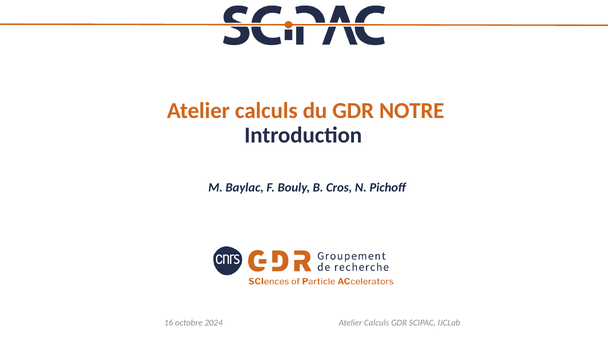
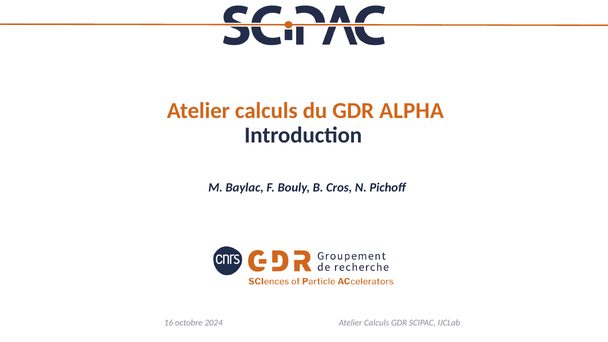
NOTRE: NOTRE -> ALPHA
